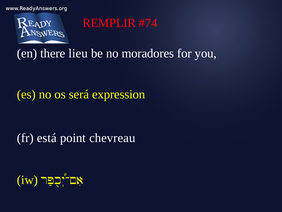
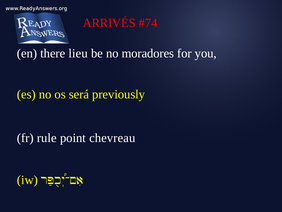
REMPLIR: REMPLIR -> ARRIVÉS
expression: expression -> previously
está: está -> rule
